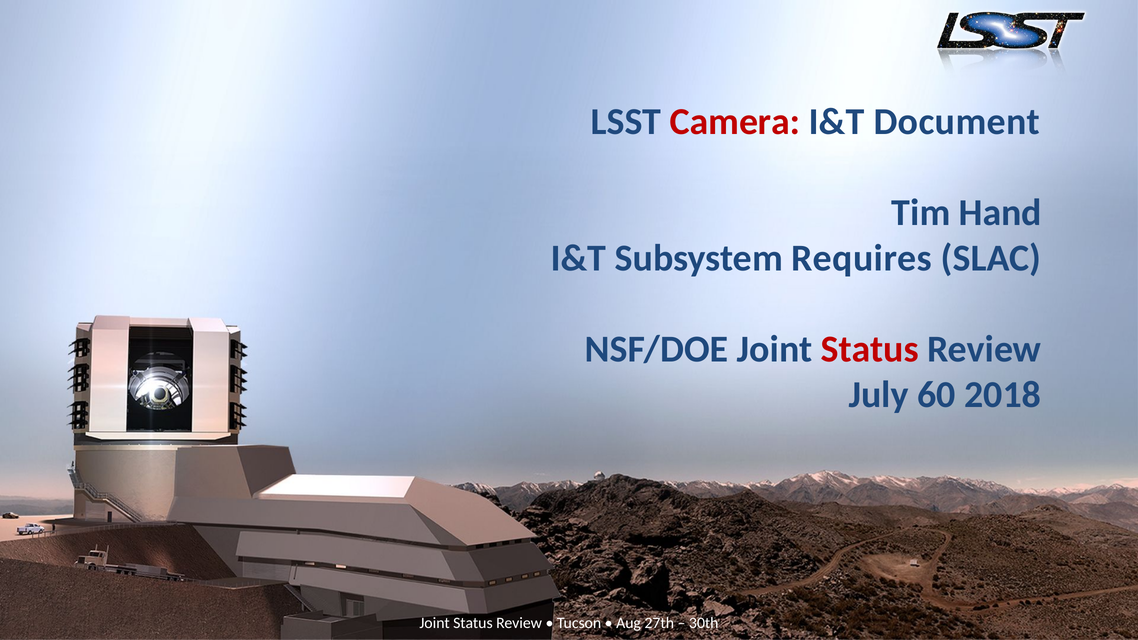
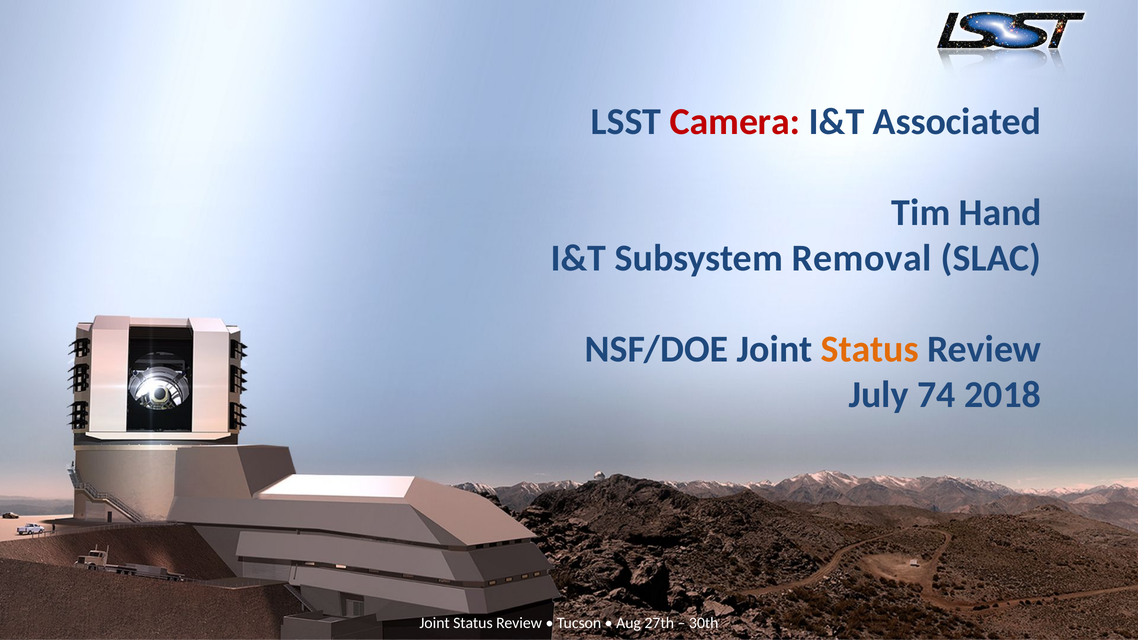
Document: Document -> Associated
Requires: Requires -> Removal
Status at (870, 349) colour: red -> orange
60: 60 -> 74
